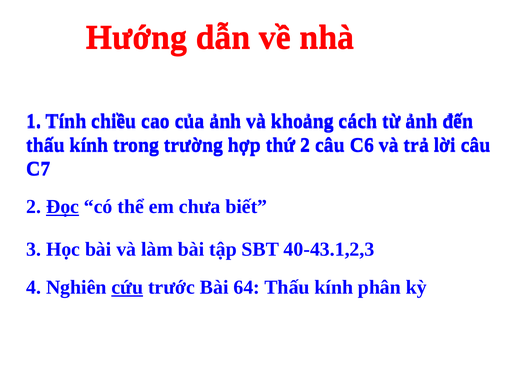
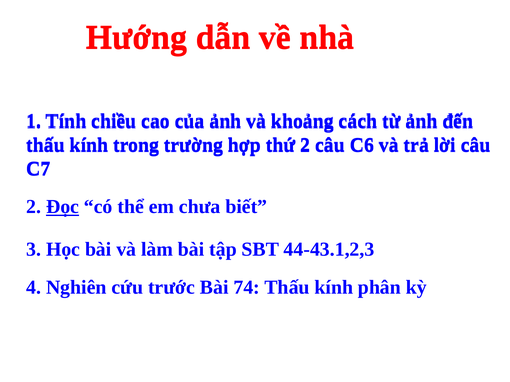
40-43.1,2,3: 40-43.1,2,3 -> 44-43.1,2,3
cứu underline: present -> none
64: 64 -> 74
